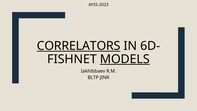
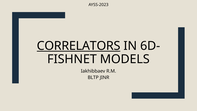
MODELS underline: present -> none
